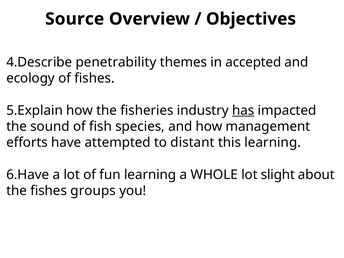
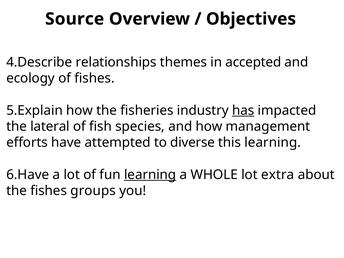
penetrability: penetrability -> relationships
sound: sound -> lateral
distant: distant -> diverse
learning at (150, 175) underline: none -> present
slight: slight -> extra
